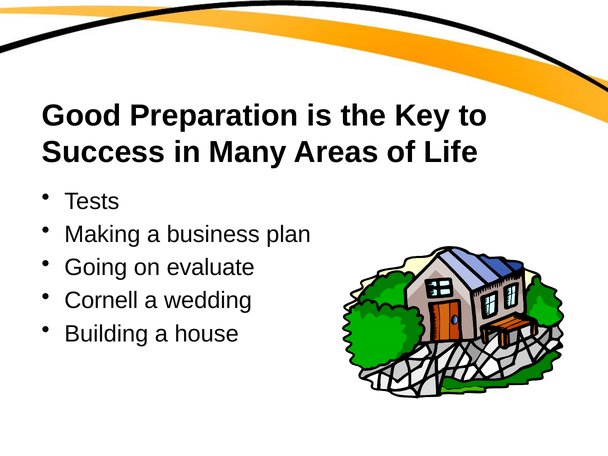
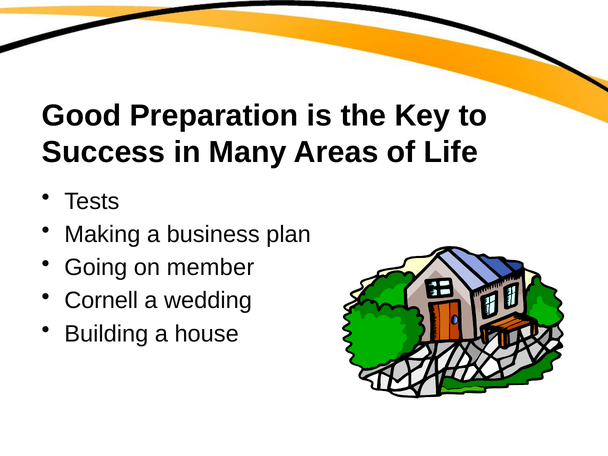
evaluate: evaluate -> member
